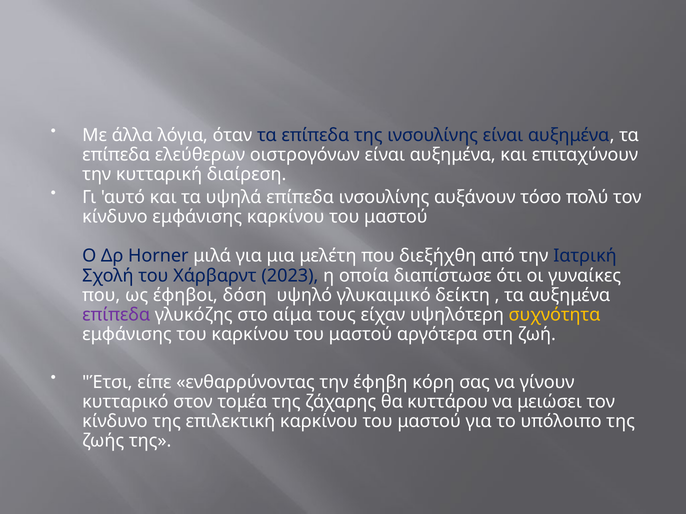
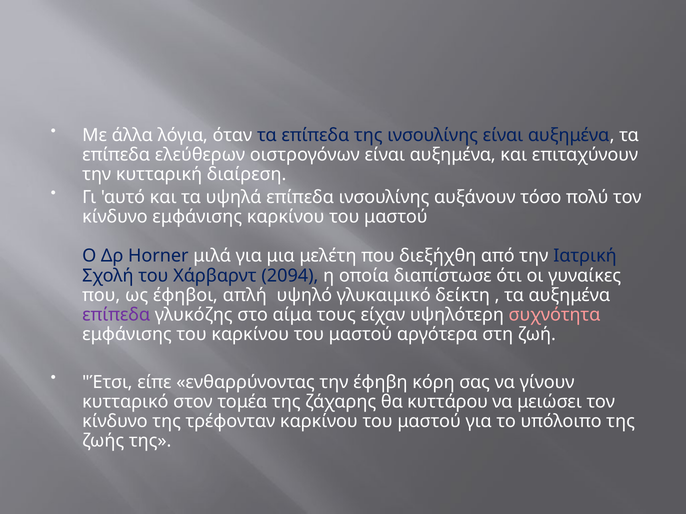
2023: 2023 -> 2094
δόση: δόση -> απλή
συχνότητα colour: yellow -> pink
επιλεκτική: επιλεκτική -> τρέφονταν
